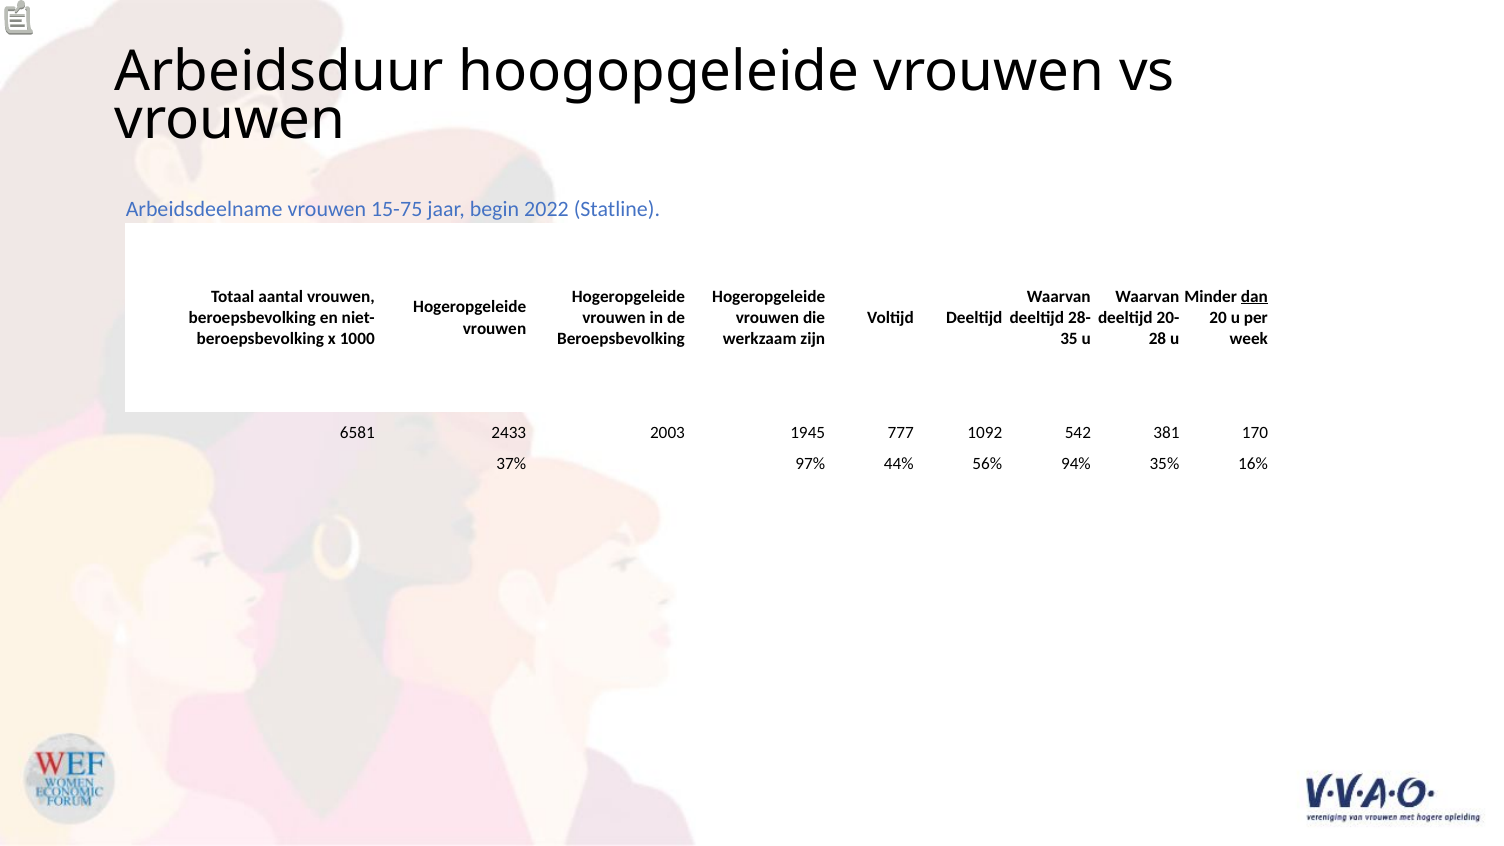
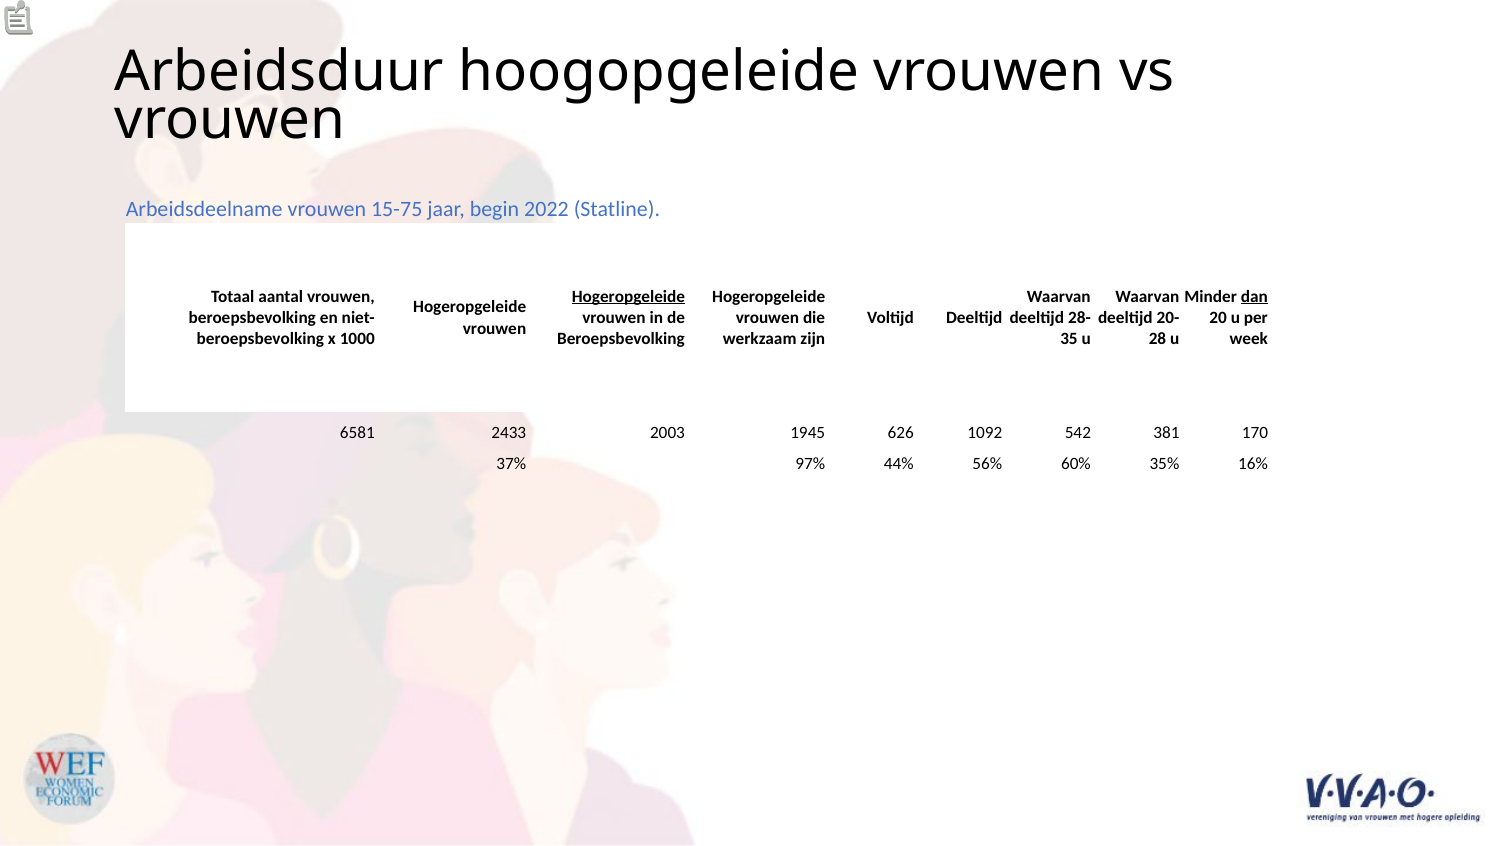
Hogeropgeleide at (628, 296) underline: none -> present
777: 777 -> 626
94%: 94% -> 60%
